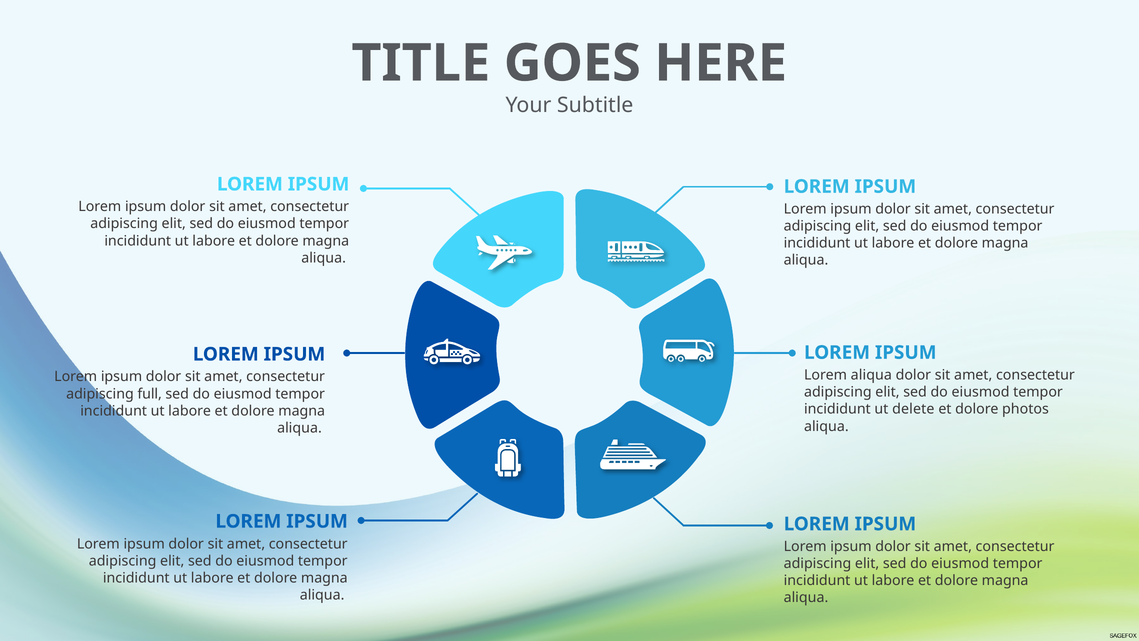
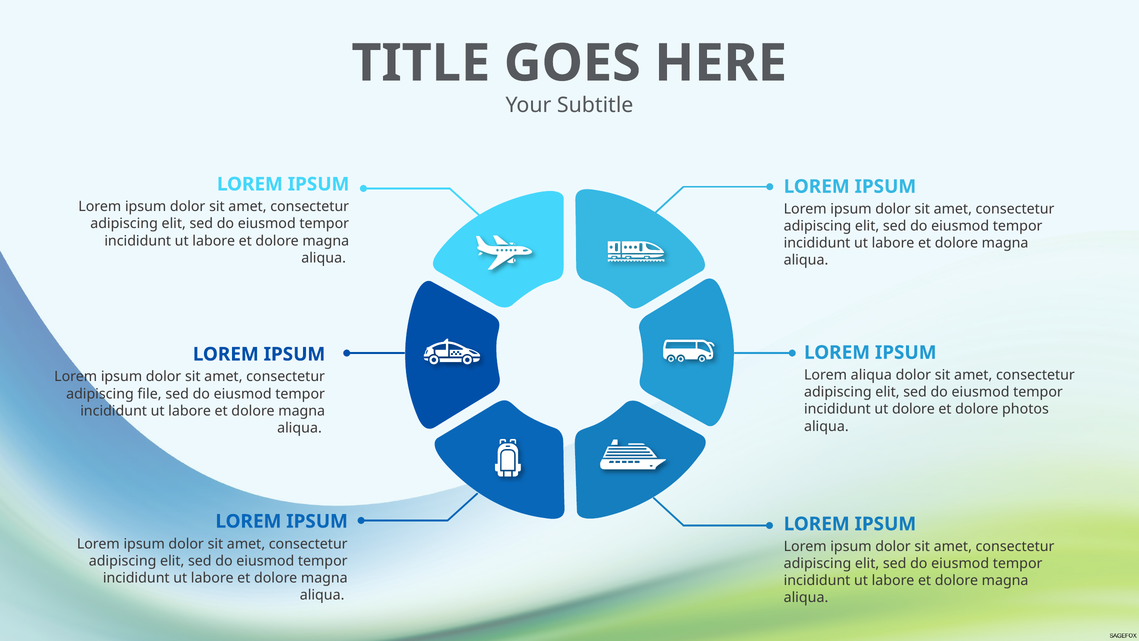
full: full -> file
ut delete: delete -> dolore
